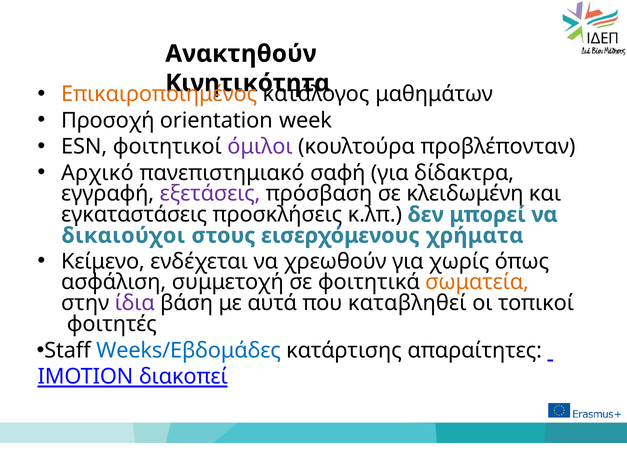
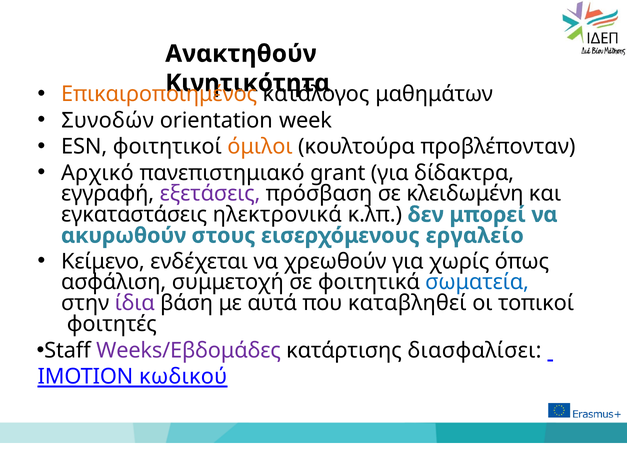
Προσοχή: Προσοχή -> Συνοδών
όμιλοι colour: purple -> orange
σαφή: σαφή -> grant
προσκλήσεις: προσκλήσεις -> ηλεκτρονικά
δικαιούχοι: δικαιούχοι -> ακυρωθούν
χρήματα: χρήματα -> εργαλείο
σωματεία colour: orange -> blue
Weeks/Eβδομάδες colour: blue -> purple
απαραίτητες: απαραίτητες -> διασφαλίσει
διακοπεί: διακοπεί -> κωδικού
